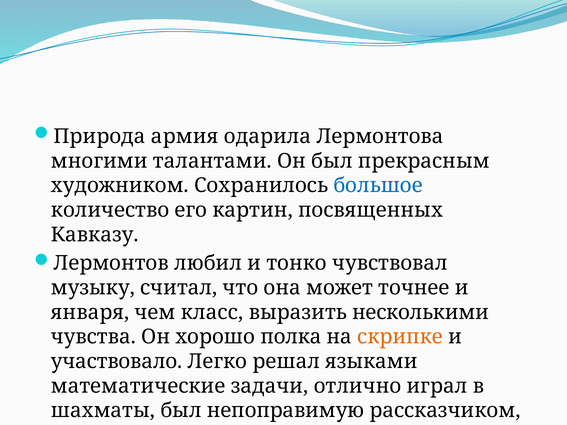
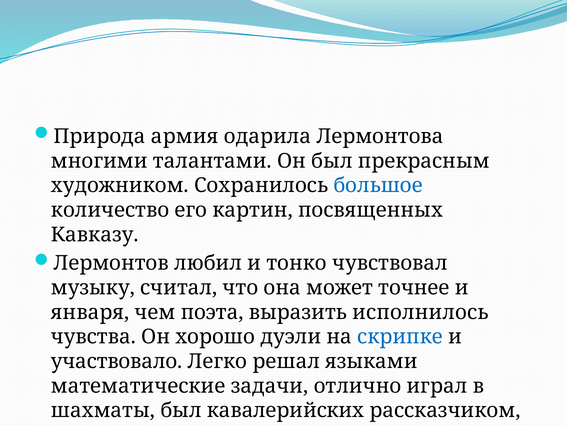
класс: класс -> поэта
выразить несколькими: несколькими -> исполнилось
полка: полка -> дуэли
скрипке colour: orange -> blue
непоправимую: непоправимую -> кавалерийских
